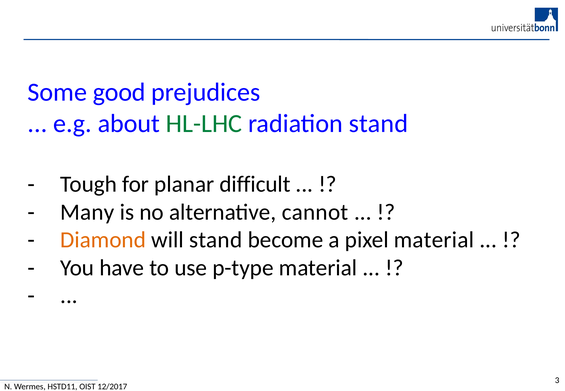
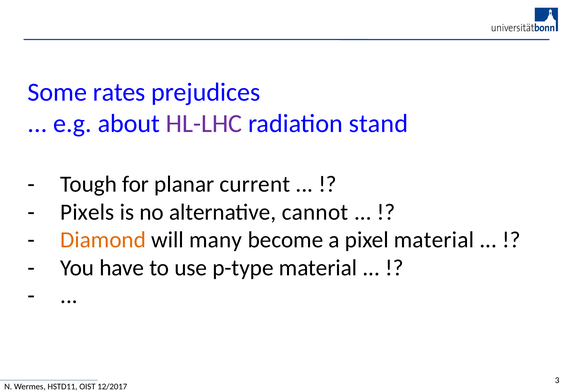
good: good -> rates
HL-LHC colour: green -> purple
difficult: difficult -> current
Many: Many -> Pixels
will stand: stand -> many
